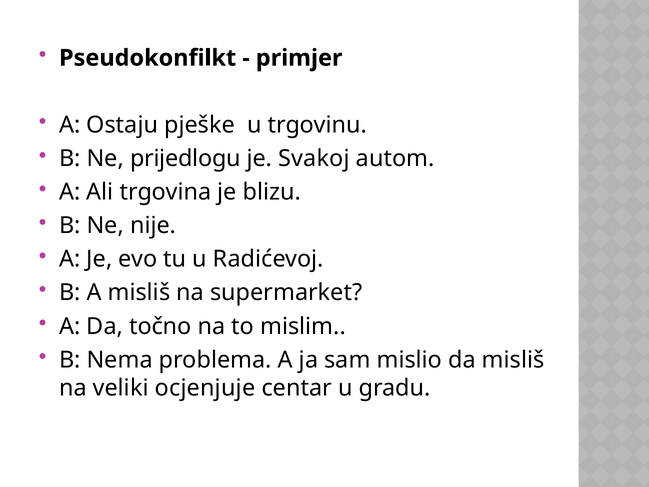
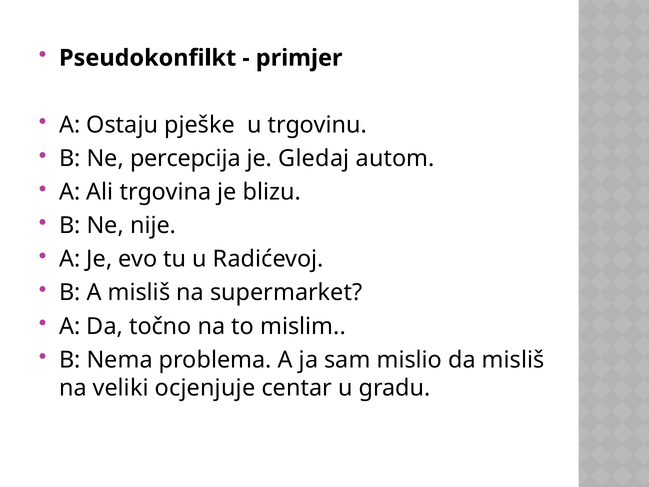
prijedlogu: prijedlogu -> percepcija
Svakoj: Svakoj -> Gledaj
